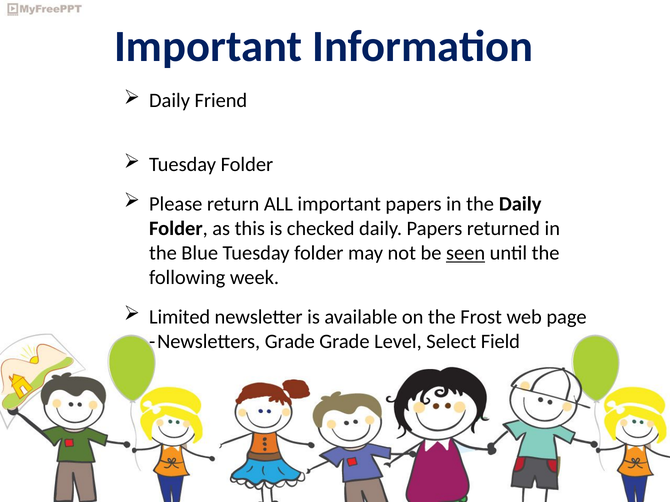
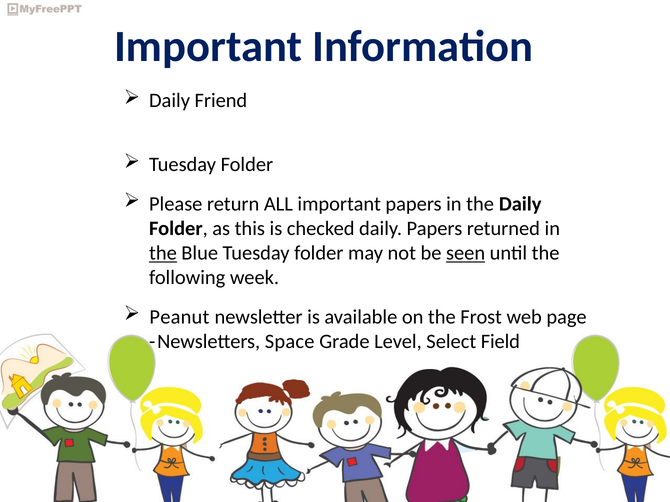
the at (163, 253) underline: none -> present
Limited: Limited -> Peanut
Newsletters Grade: Grade -> Space
